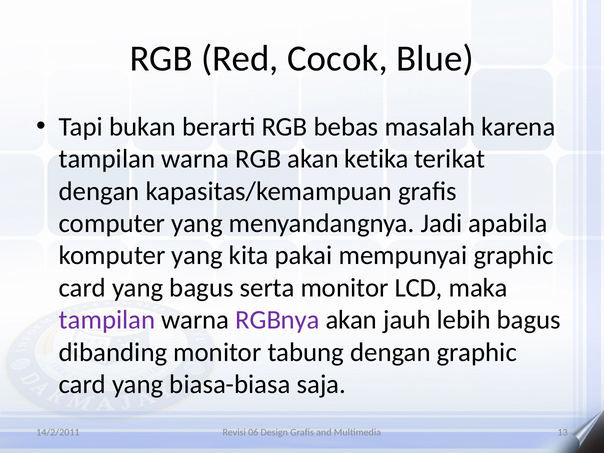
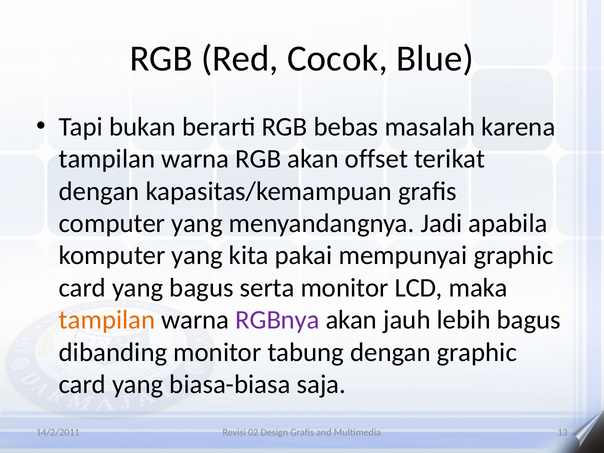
ketika: ketika -> offset
tampilan at (107, 320) colour: purple -> orange
06: 06 -> 02
